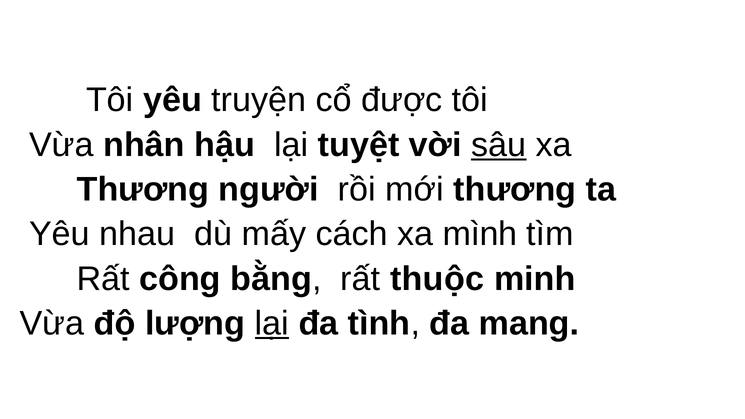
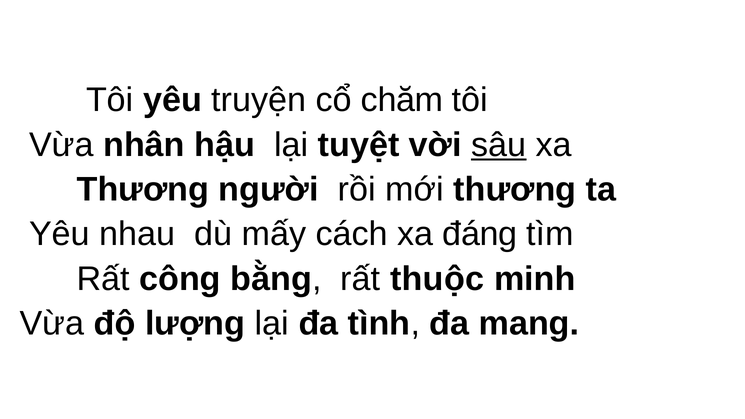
được: được -> chăm
mình: mình -> đáng
lại at (272, 323) underline: present -> none
